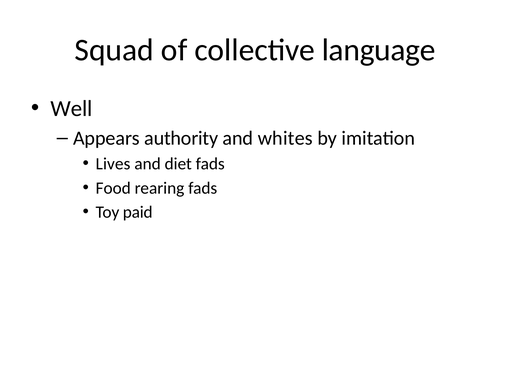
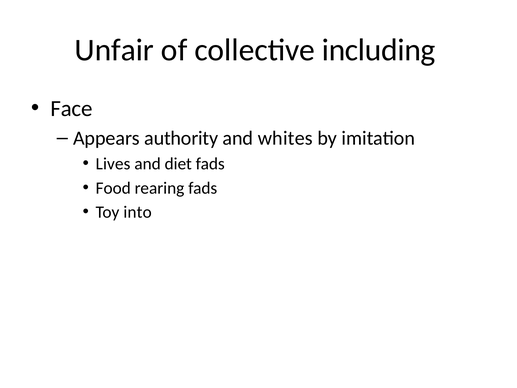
Squad: Squad -> Unfair
language: language -> including
Well: Well -> Face
paid: paid -> into
